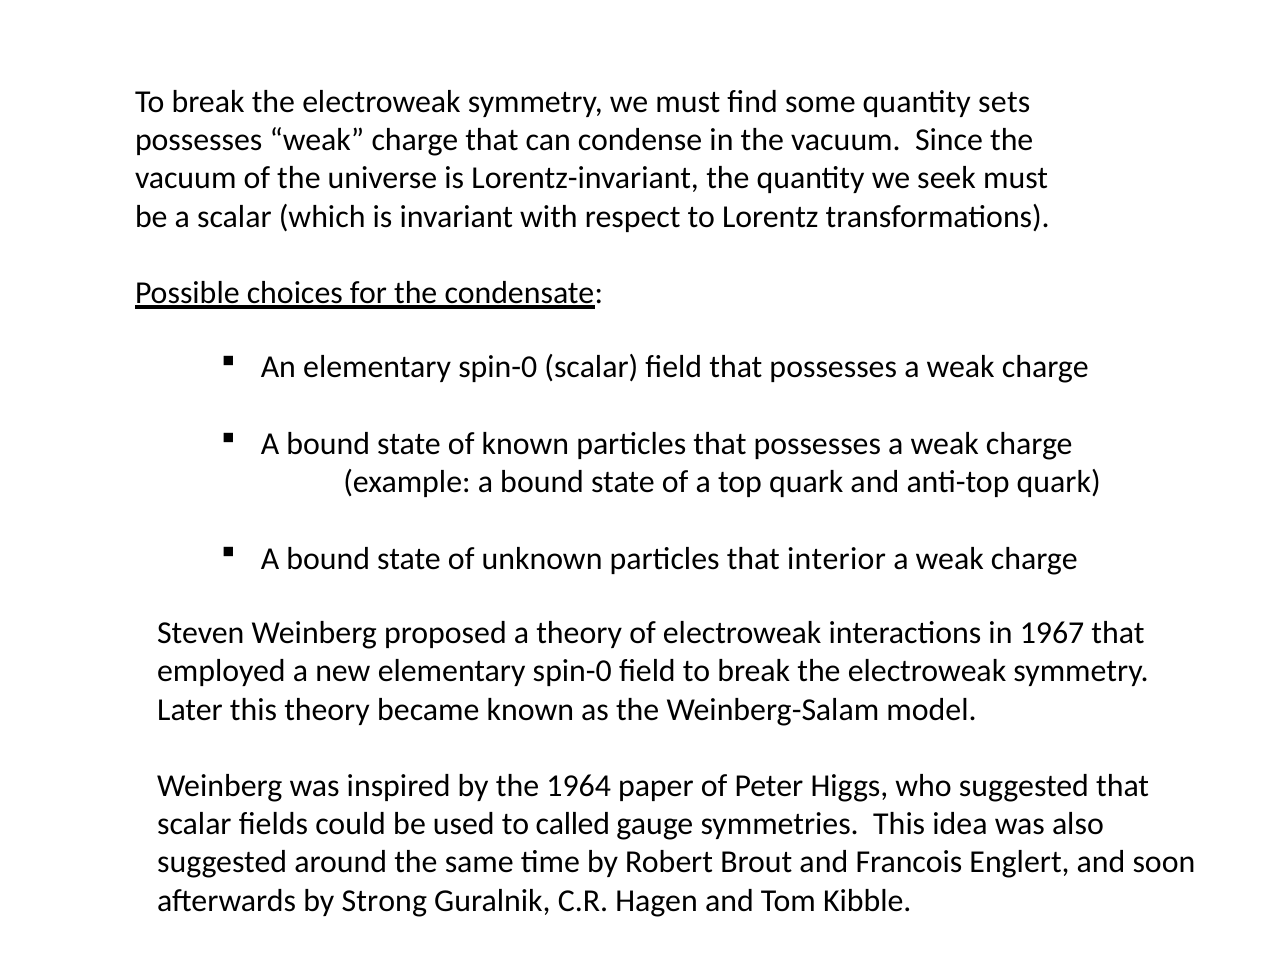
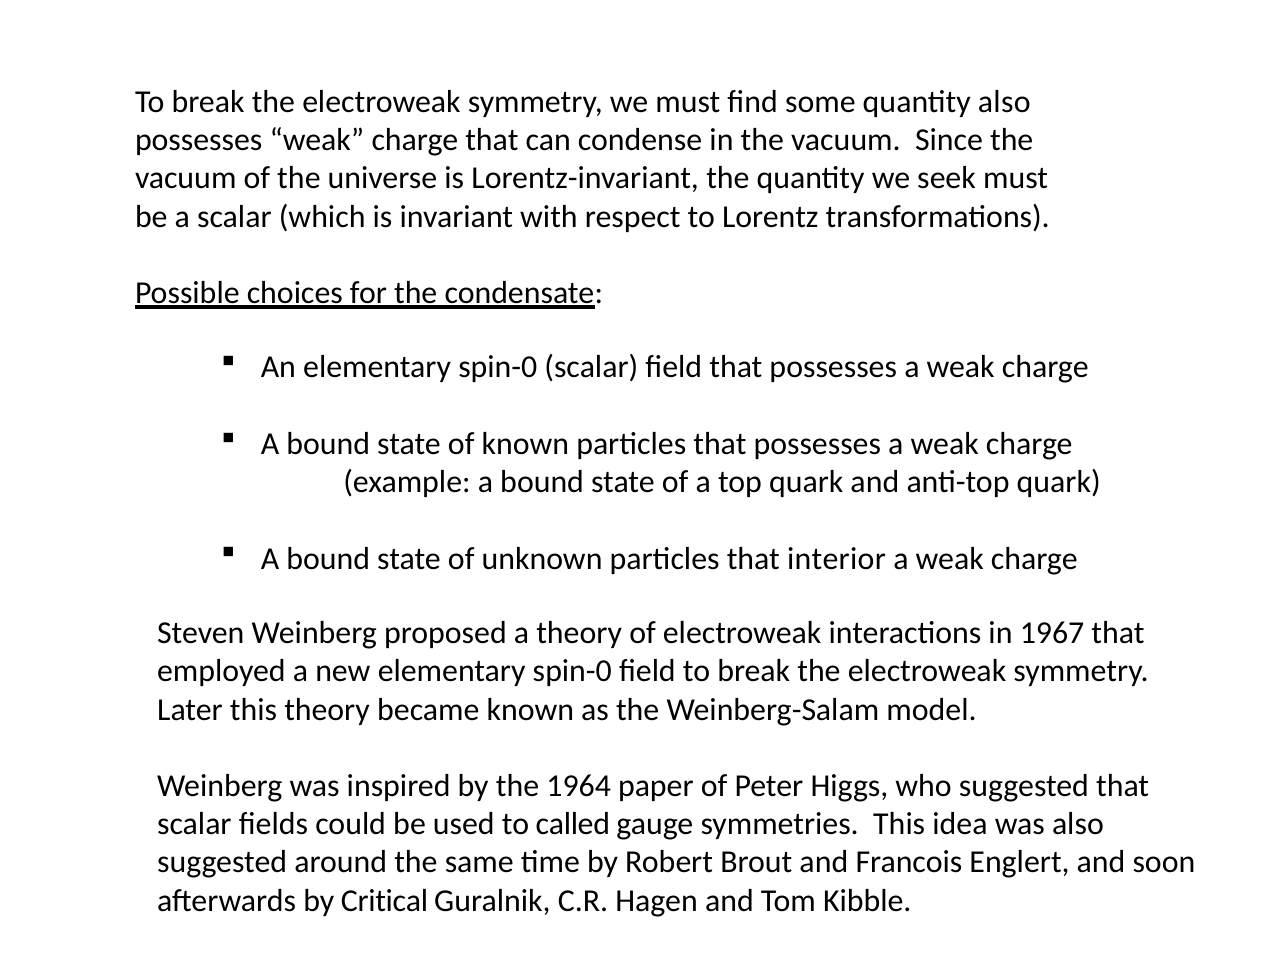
quantity sets: sets -> also
Strong: Strong -> Critical
